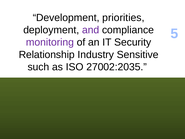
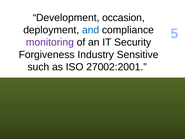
priorities: priorities -> occasion
and colour: purple -> blue
Relationship: Relationship -> Forgiveness
27002:2035: 27002:2035 -> 27002:2001
